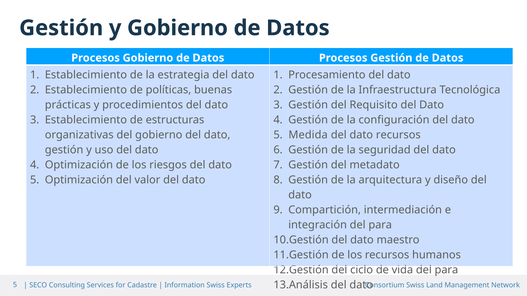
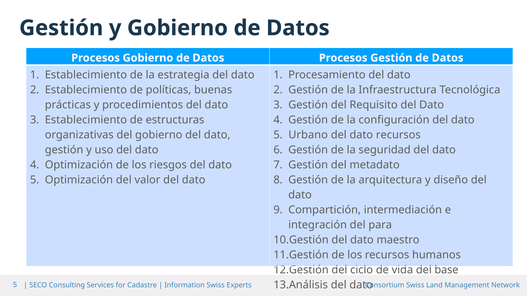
Medida: Medida -> Urbano
vida del para: para -> base
